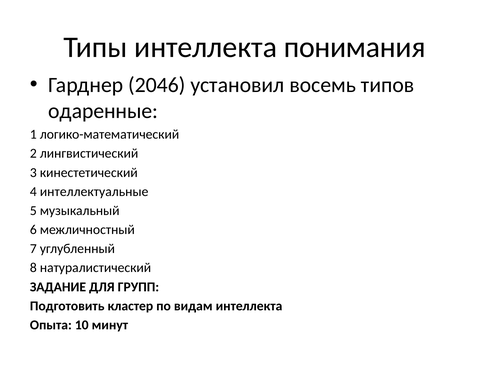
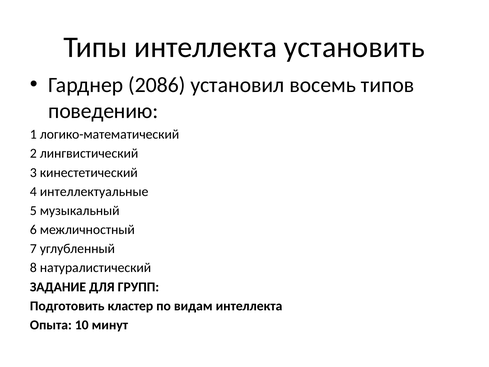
понимания: понимания -> установить
2046: 2046 -> 2086
одаренные: одаренные -> поведению
